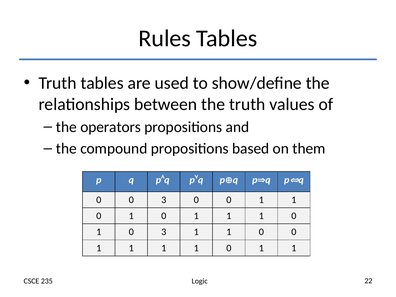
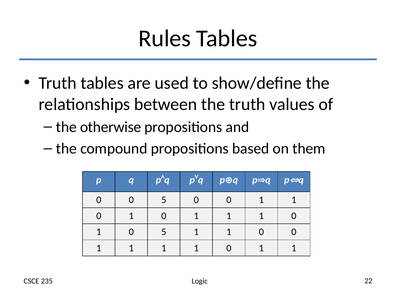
operators: operators -> otherwise
0 0 3: 3 -> 5
1 0 3: 3 -> 5
